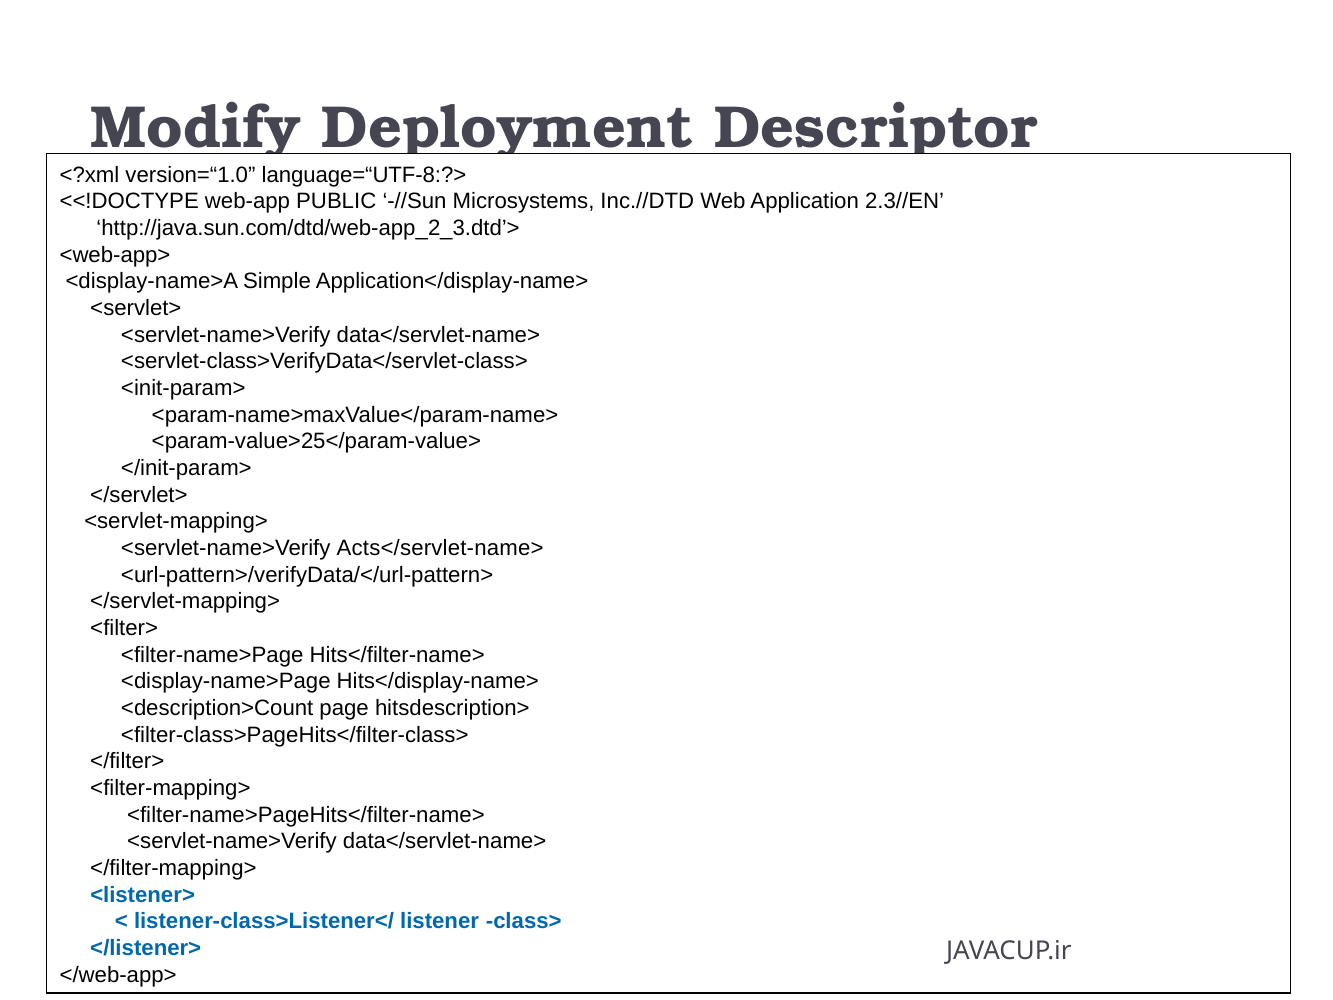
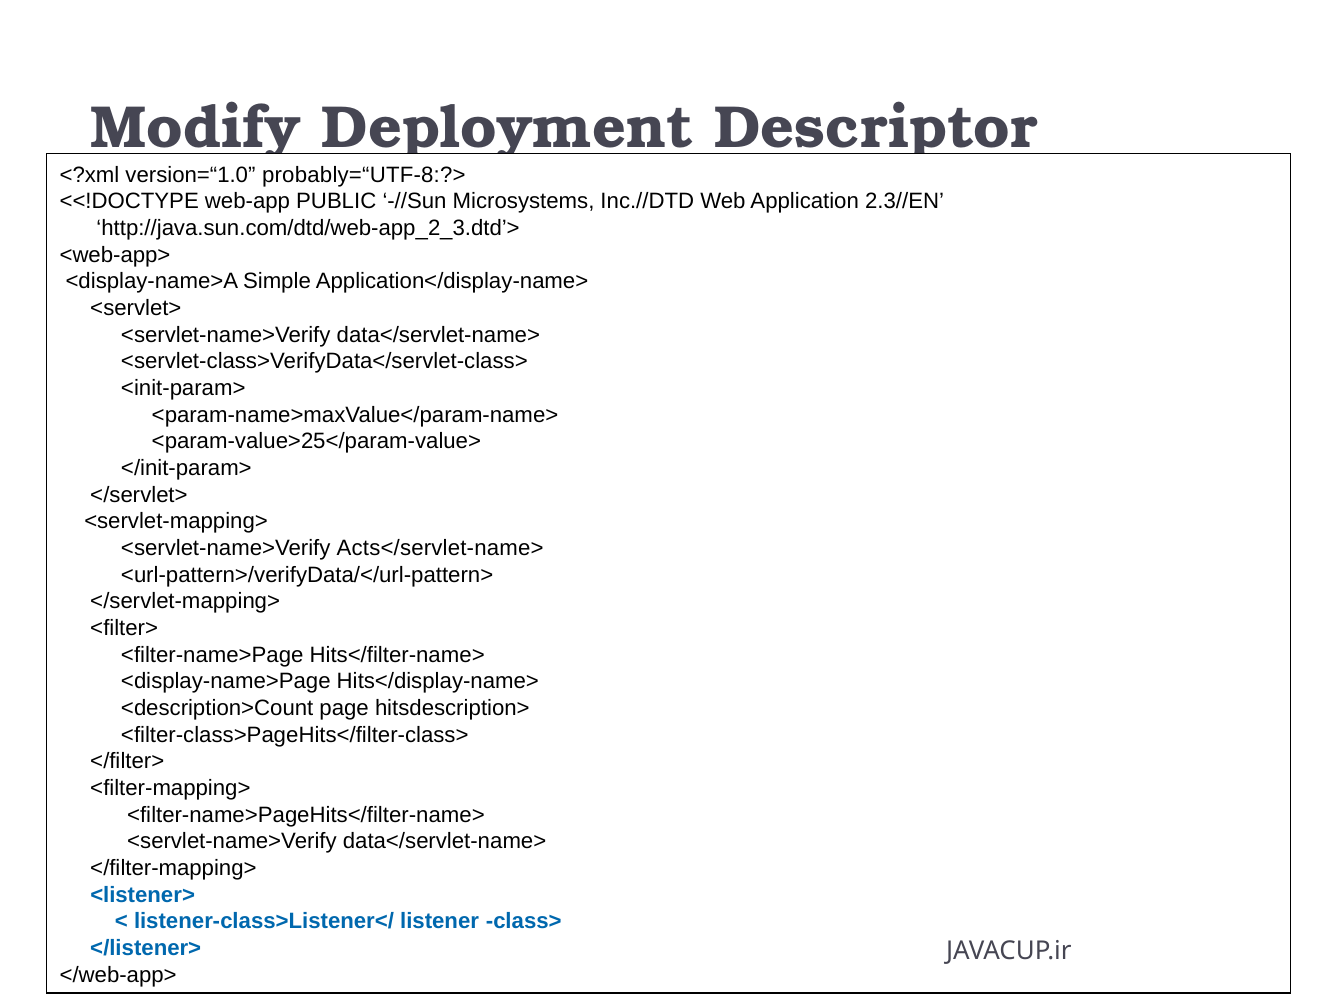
language=“UTF-8:?>: language=“UTF-8:?> -> probably=“UTF-8:?>
